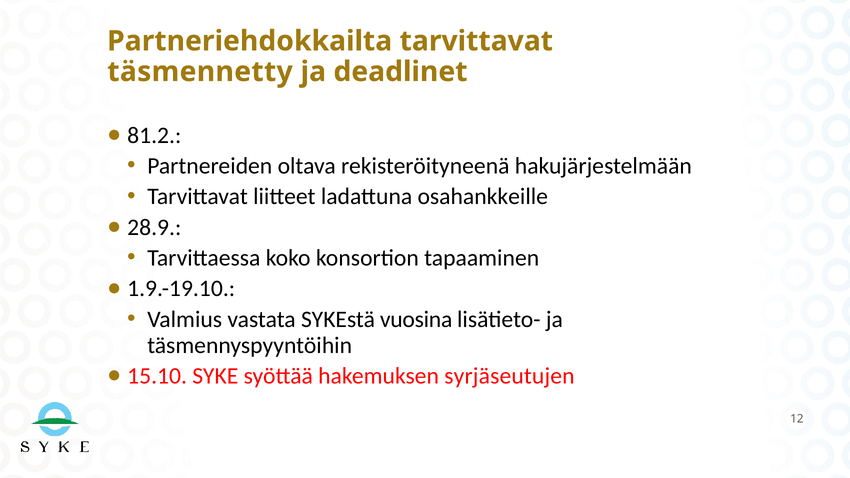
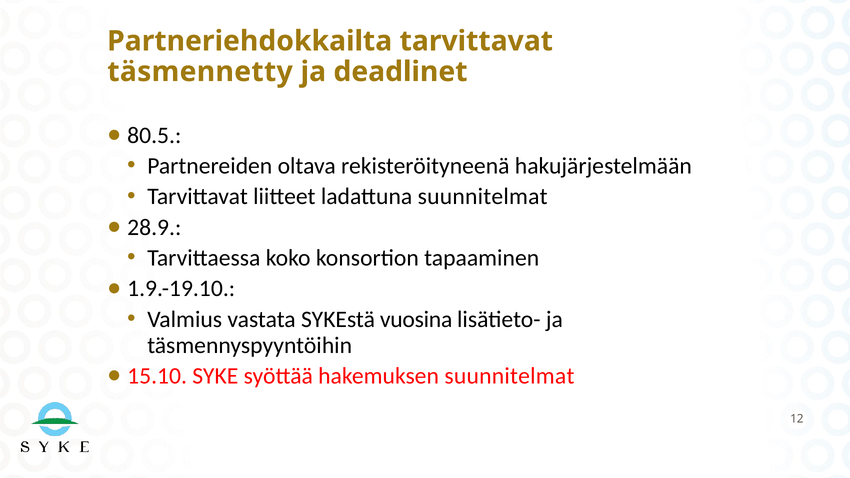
81.2: 81.2 -> 80.5
ladattuna osahankkeille: osahankkeille -> suunnitelmat
hakemuksen syrjäseutujen: syrjäseutujen -> suunnitelmat
